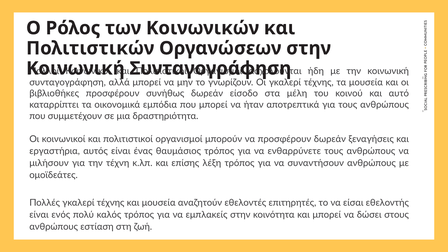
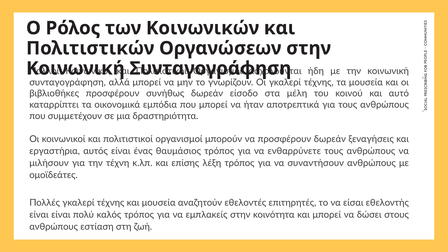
είναι ενός: ενός -> είναι
